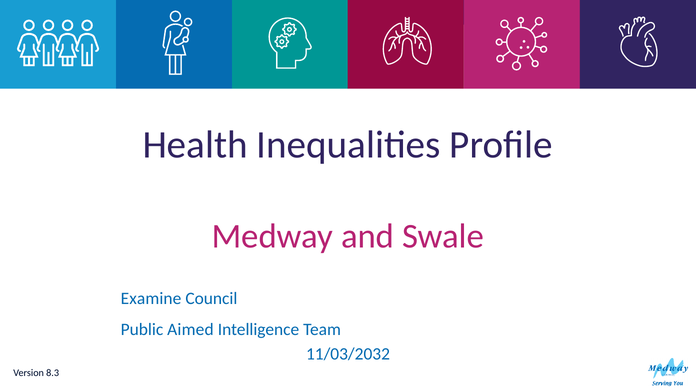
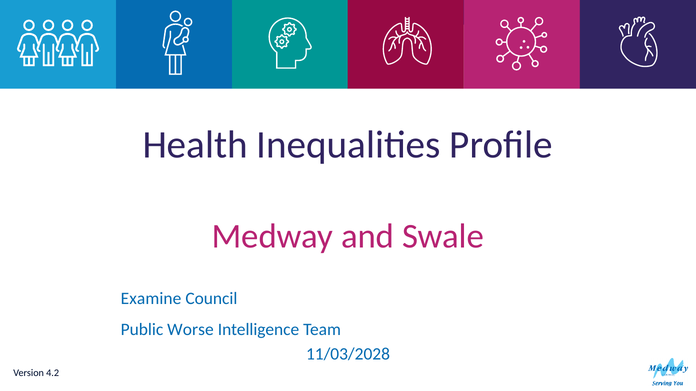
Aimed: Aimed -> Worse
11/03/2032: 11/03/2032 -> 11/03/2028
8.3: 8.3 -> 4.2
